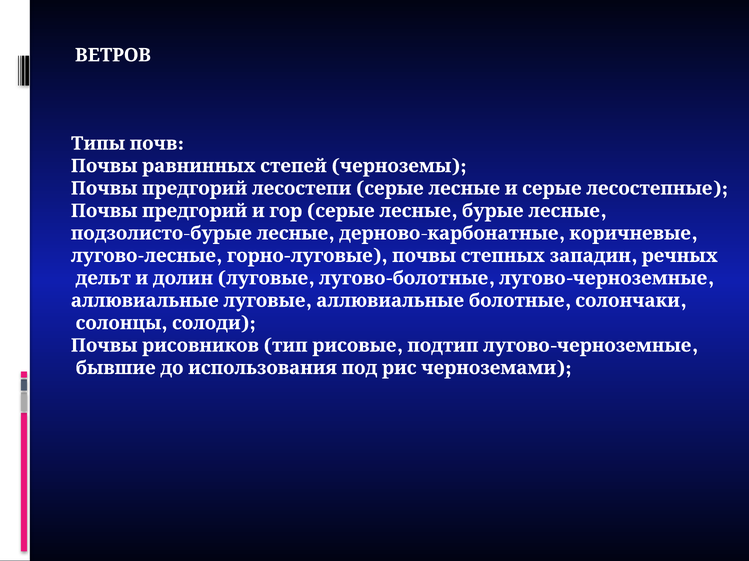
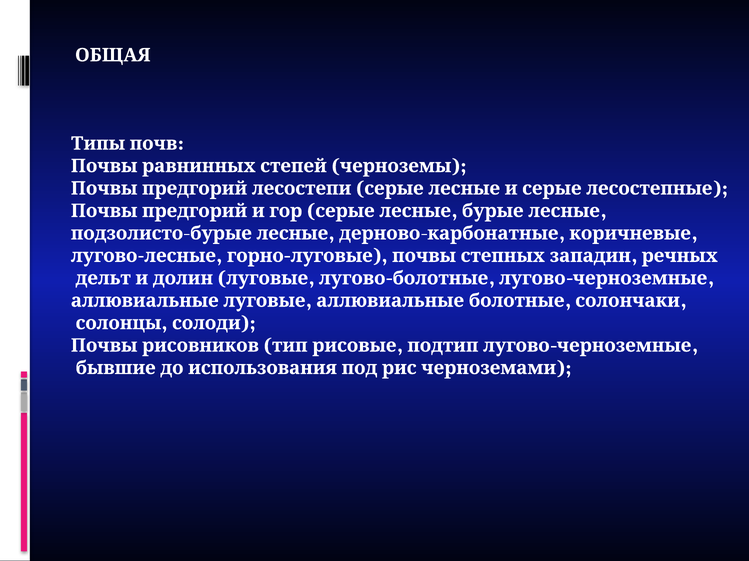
ВЕТРОВ: ВЕТРОВ -> ОБЩАЯ
